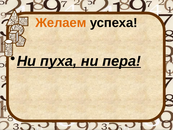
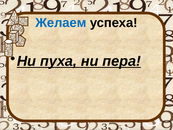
Желаем colour: orange -> blue
